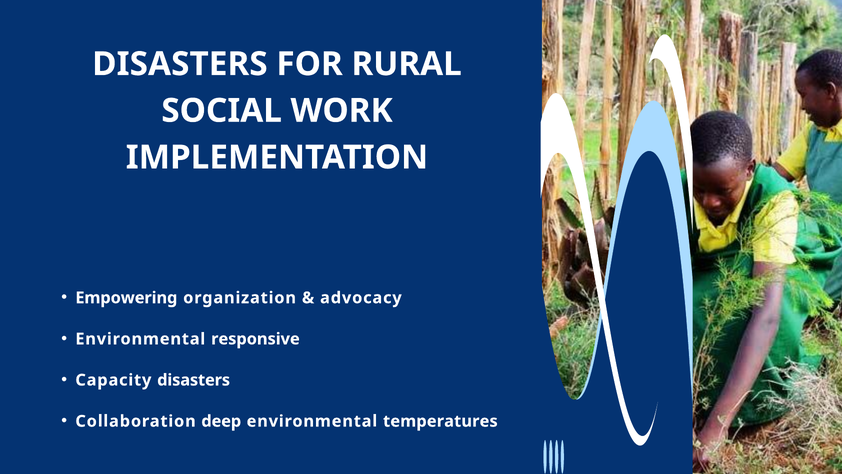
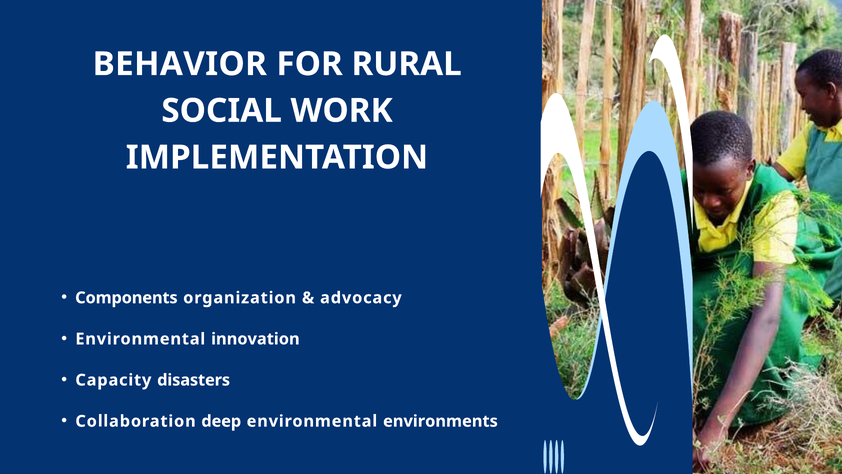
DISASTERS at (180, 64): DISASTERS -> BEHAVIOR
Empowering: Empowering -> Components
responsive: responsive -> innovation
temperatures: temperatures -> environments
